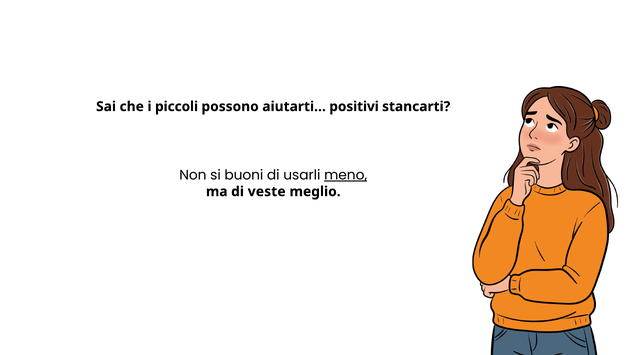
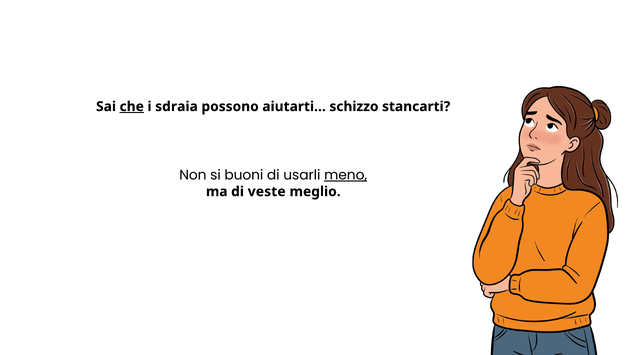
che underline: none -> present
piccoli: piccoli -> sdraia
positivi: positivi -> schizzo
